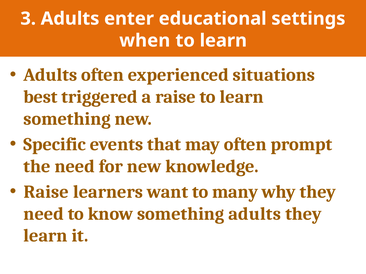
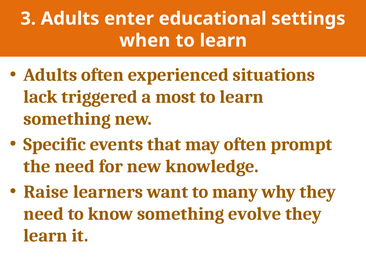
best: best -> lack
a raise: raise -> most
something adults: adults -> evolve
